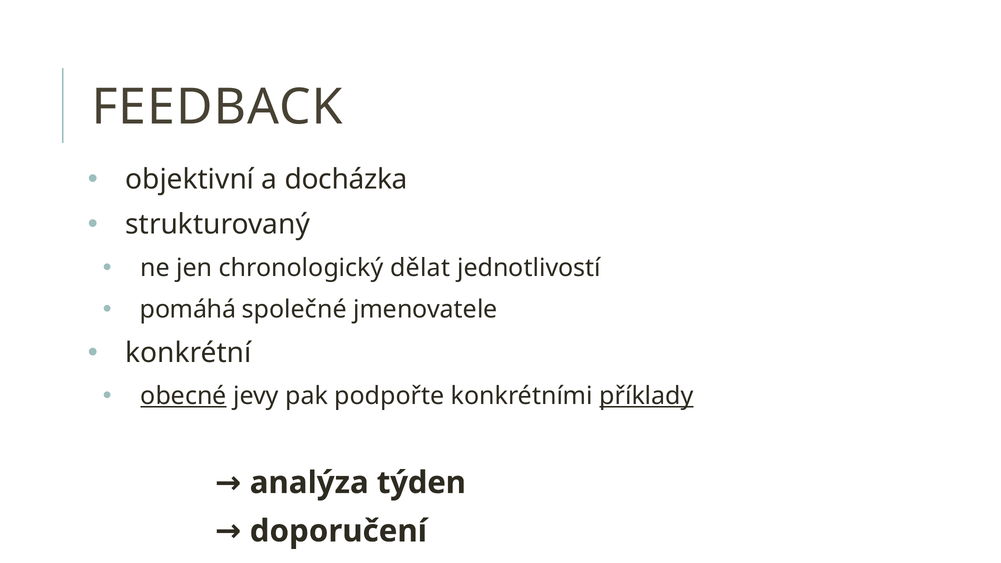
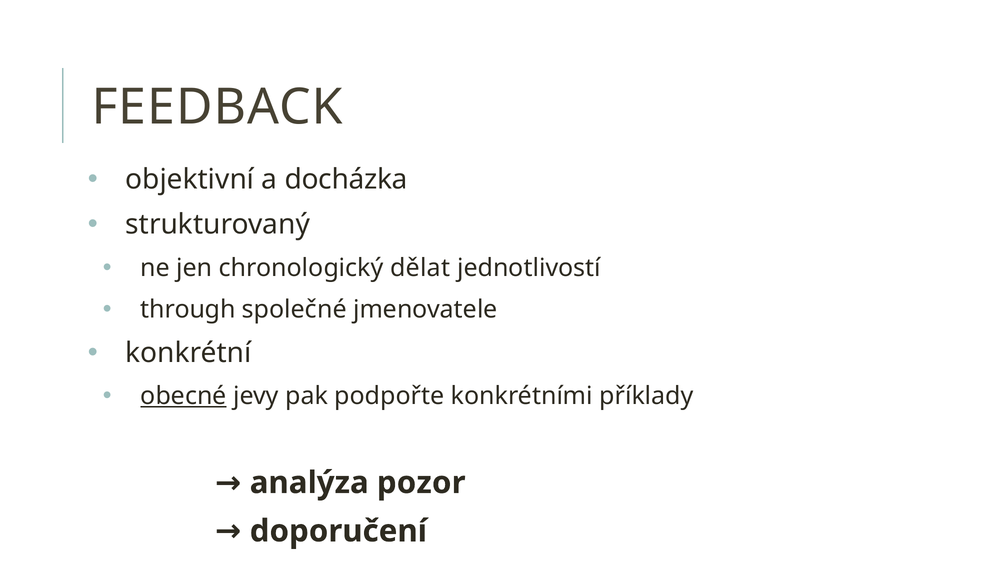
pomáhá: pomáhá -> through
příklady underline: present -> none
týden: týden -> pozor
